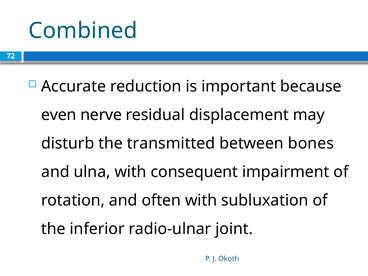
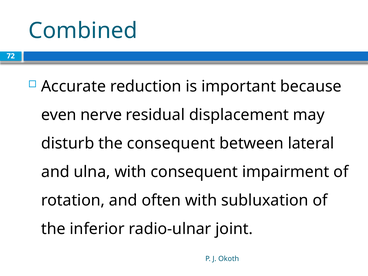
the transmitted: transmitted -> consequent
bones: bones -> lateral
